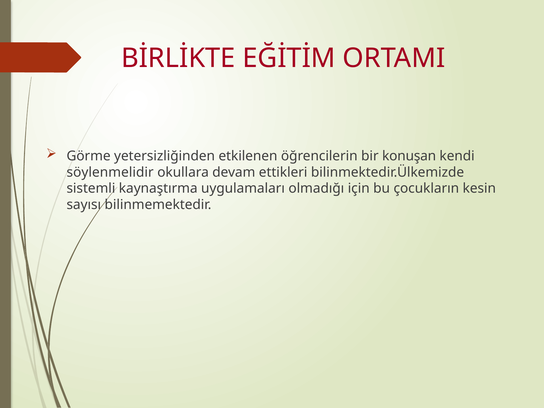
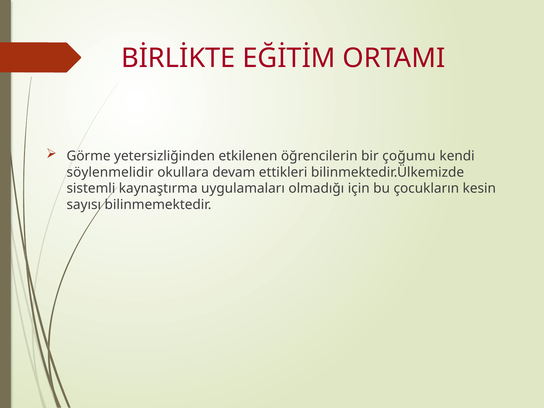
konuşan: konuşan -> çoğumu
